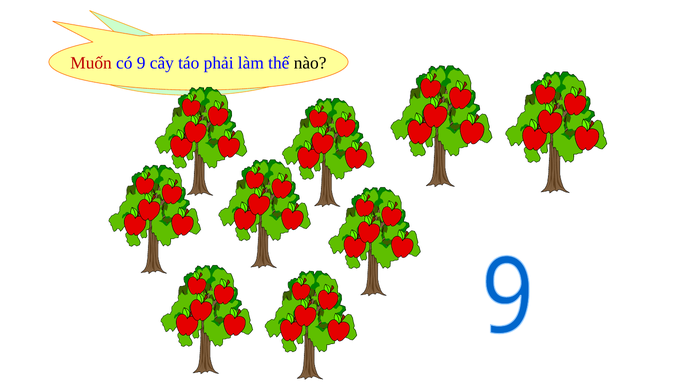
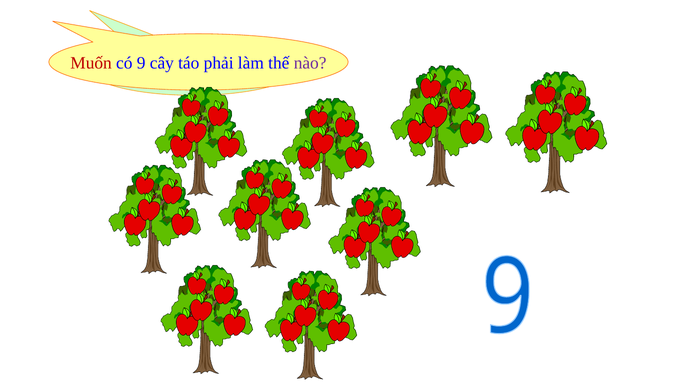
nào colour: black -> purple
